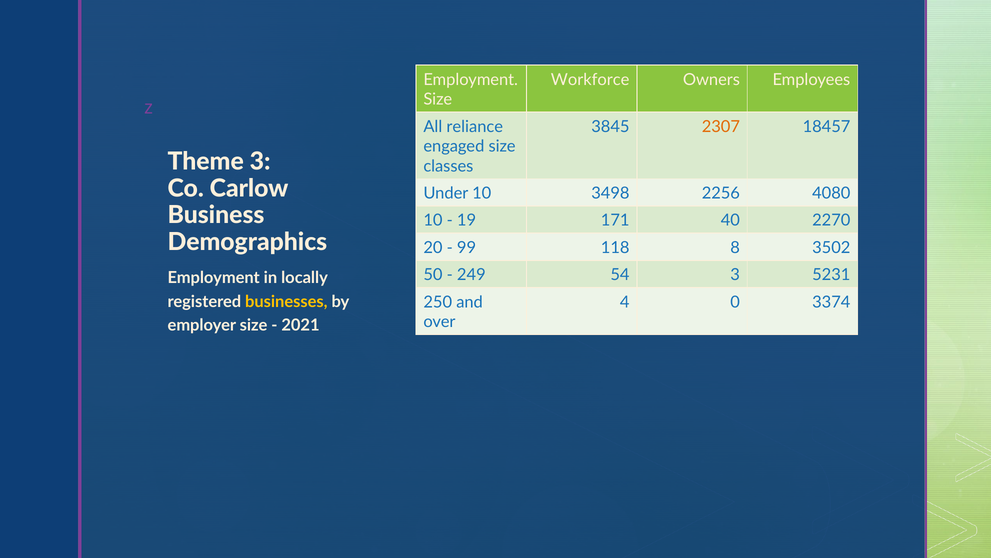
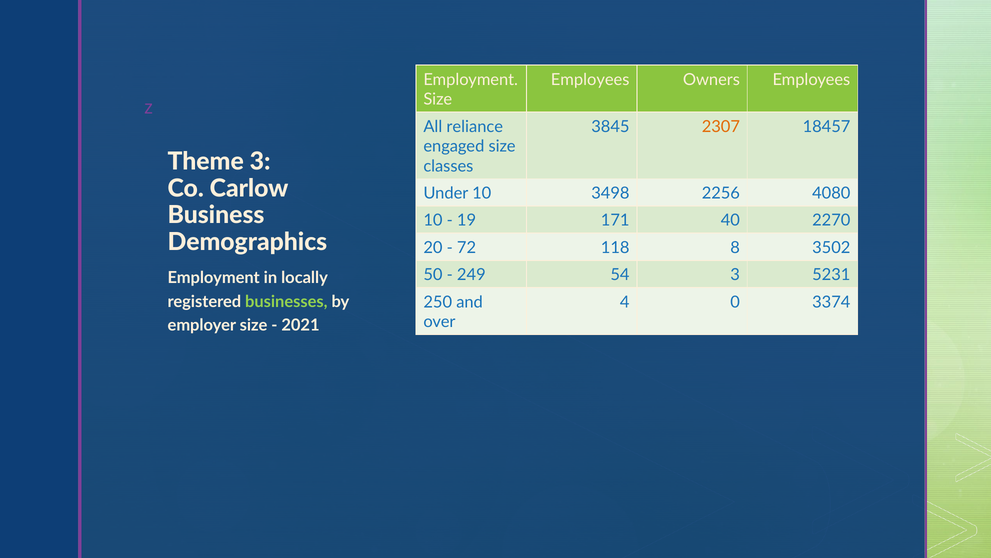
Workforce at (590, 80): Workforce -> Employees
99: 99 -> 72
businesses colour: yellow -> light green
